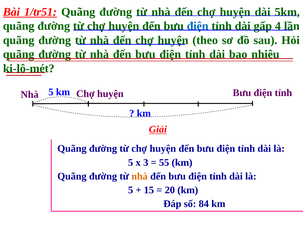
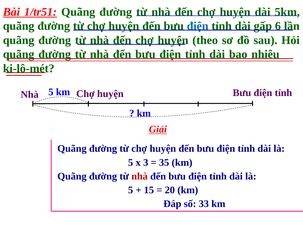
4: 4 -> 6
55: 55 -> 35
nhà at (140, 176) colour: orange -> red
84: 84 -> 33
